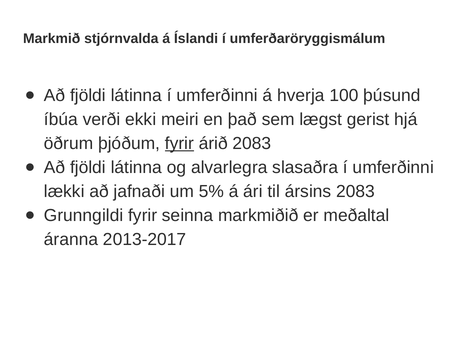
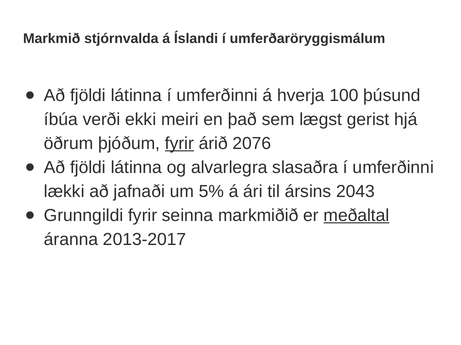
árið 2083: 2083 -> 2076
ársins 2083: 2083 -> 2043
meðaltal underline: none -> present
